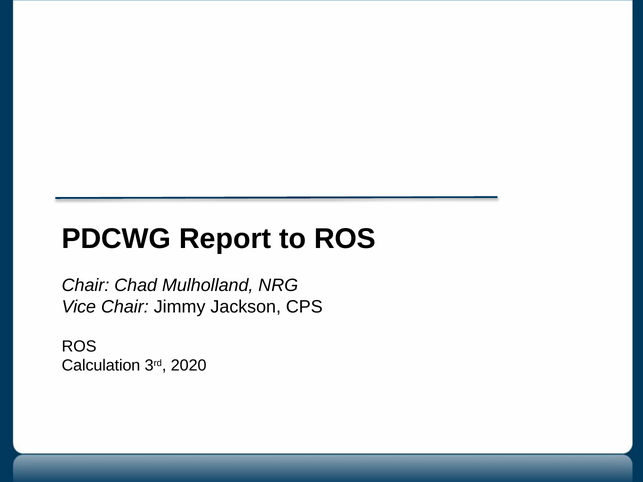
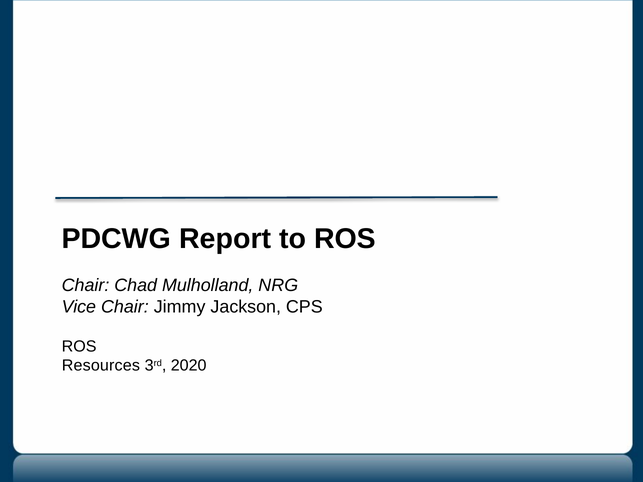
Calculation: Calculation -> Resources
